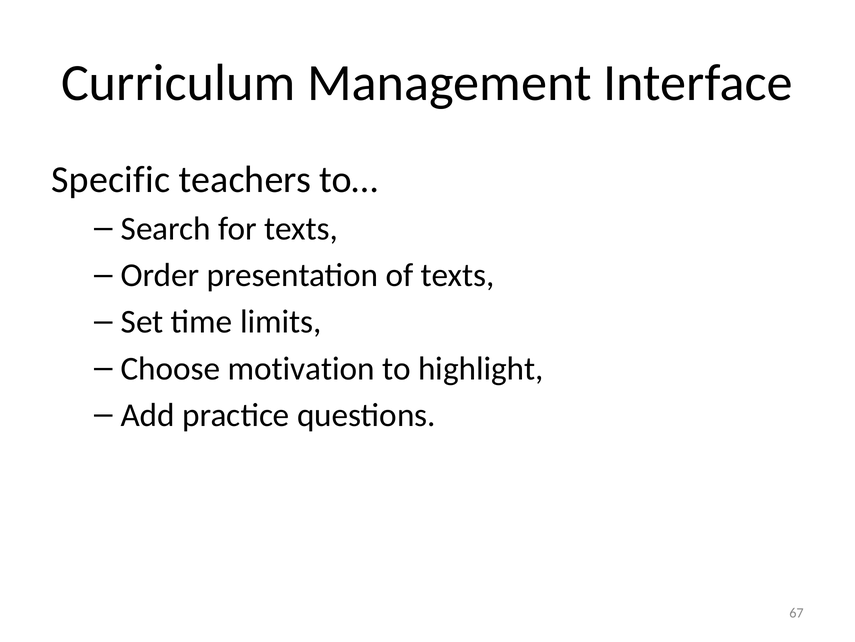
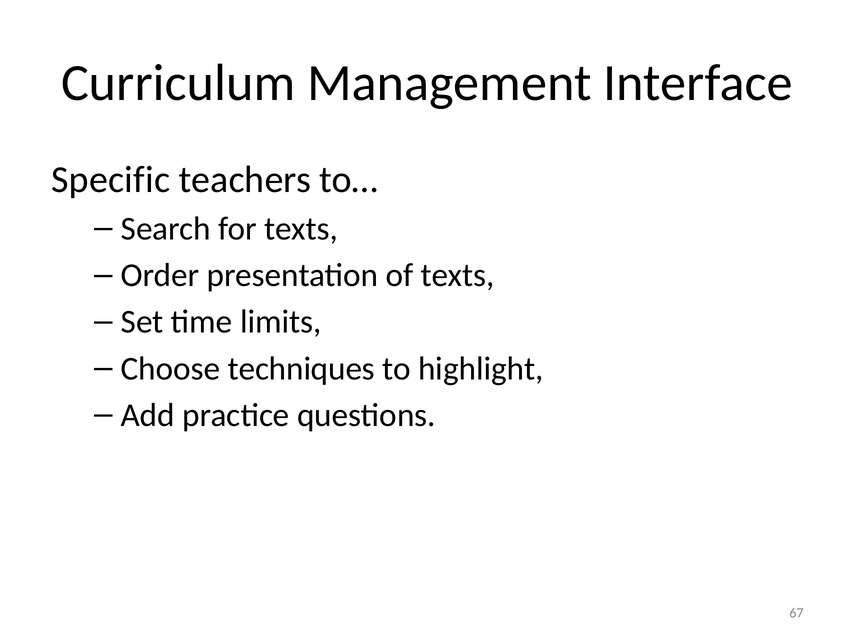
motivation: motivation -> techniques
